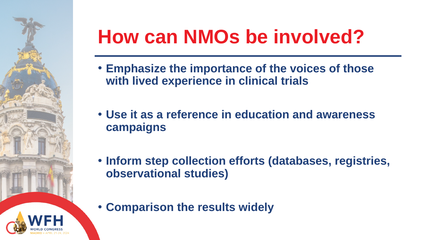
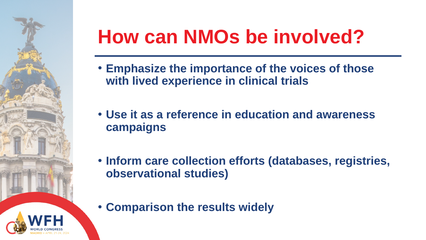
step: step -> care
